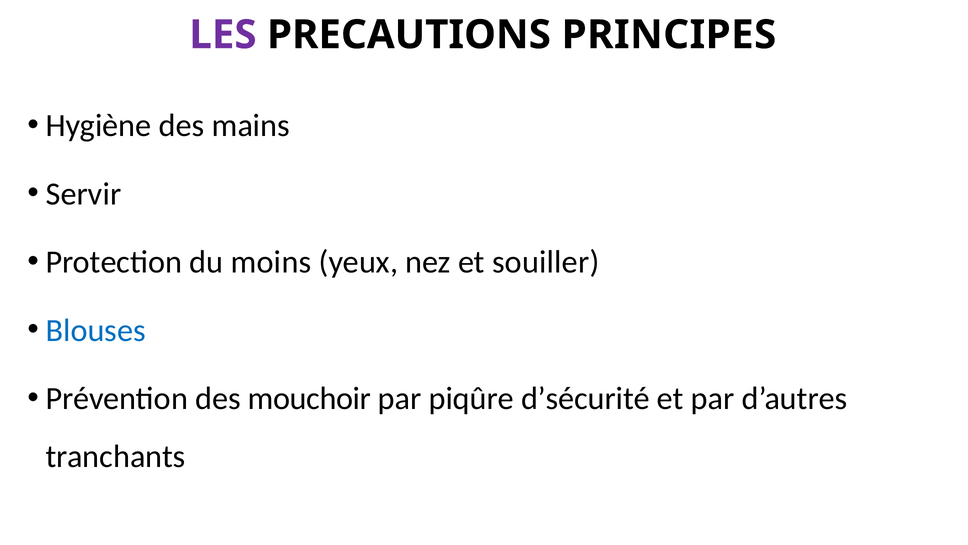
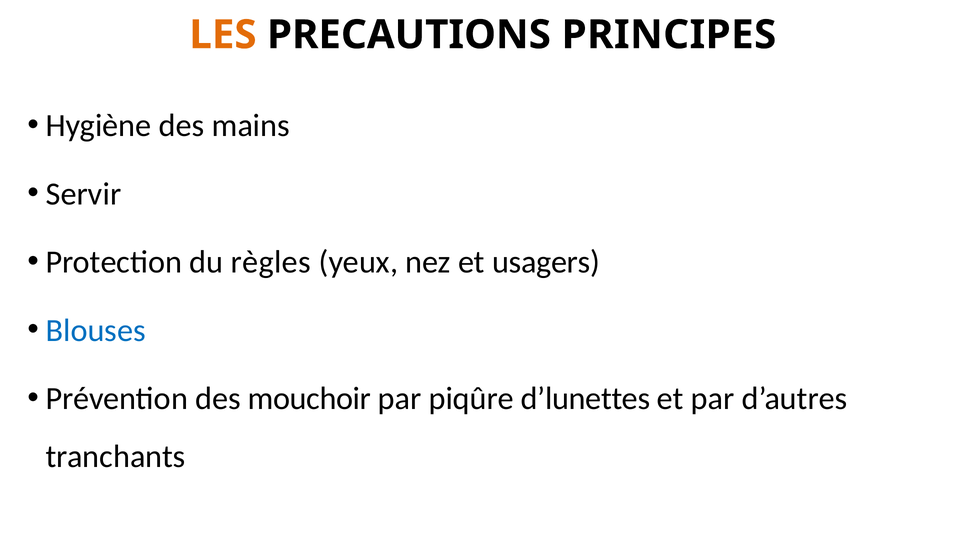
LES colour: purple -> orange
moins: moins -> règles
souiller: souiller -> usagers
d’sécurité: d’sécurité -> d’lunettes
